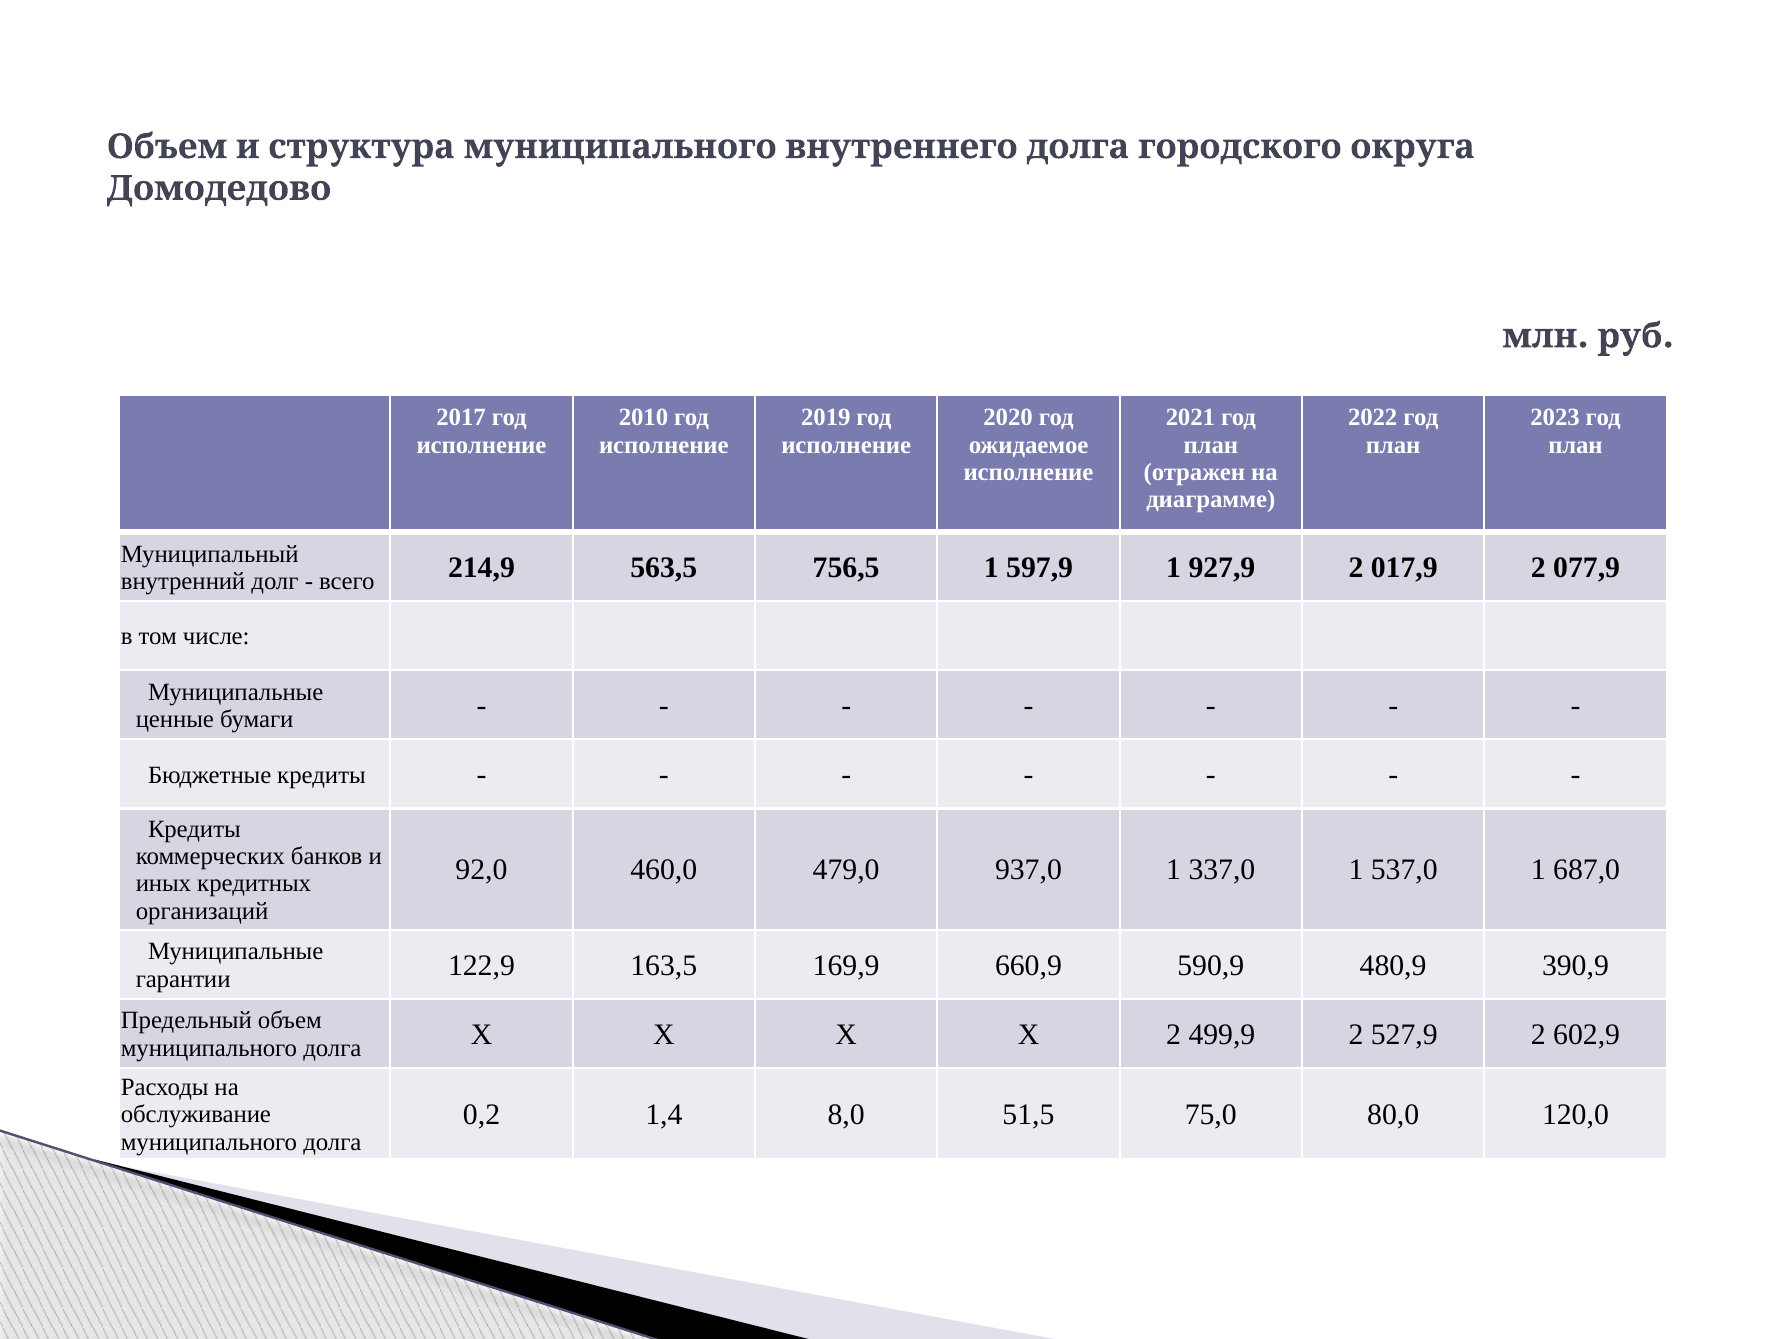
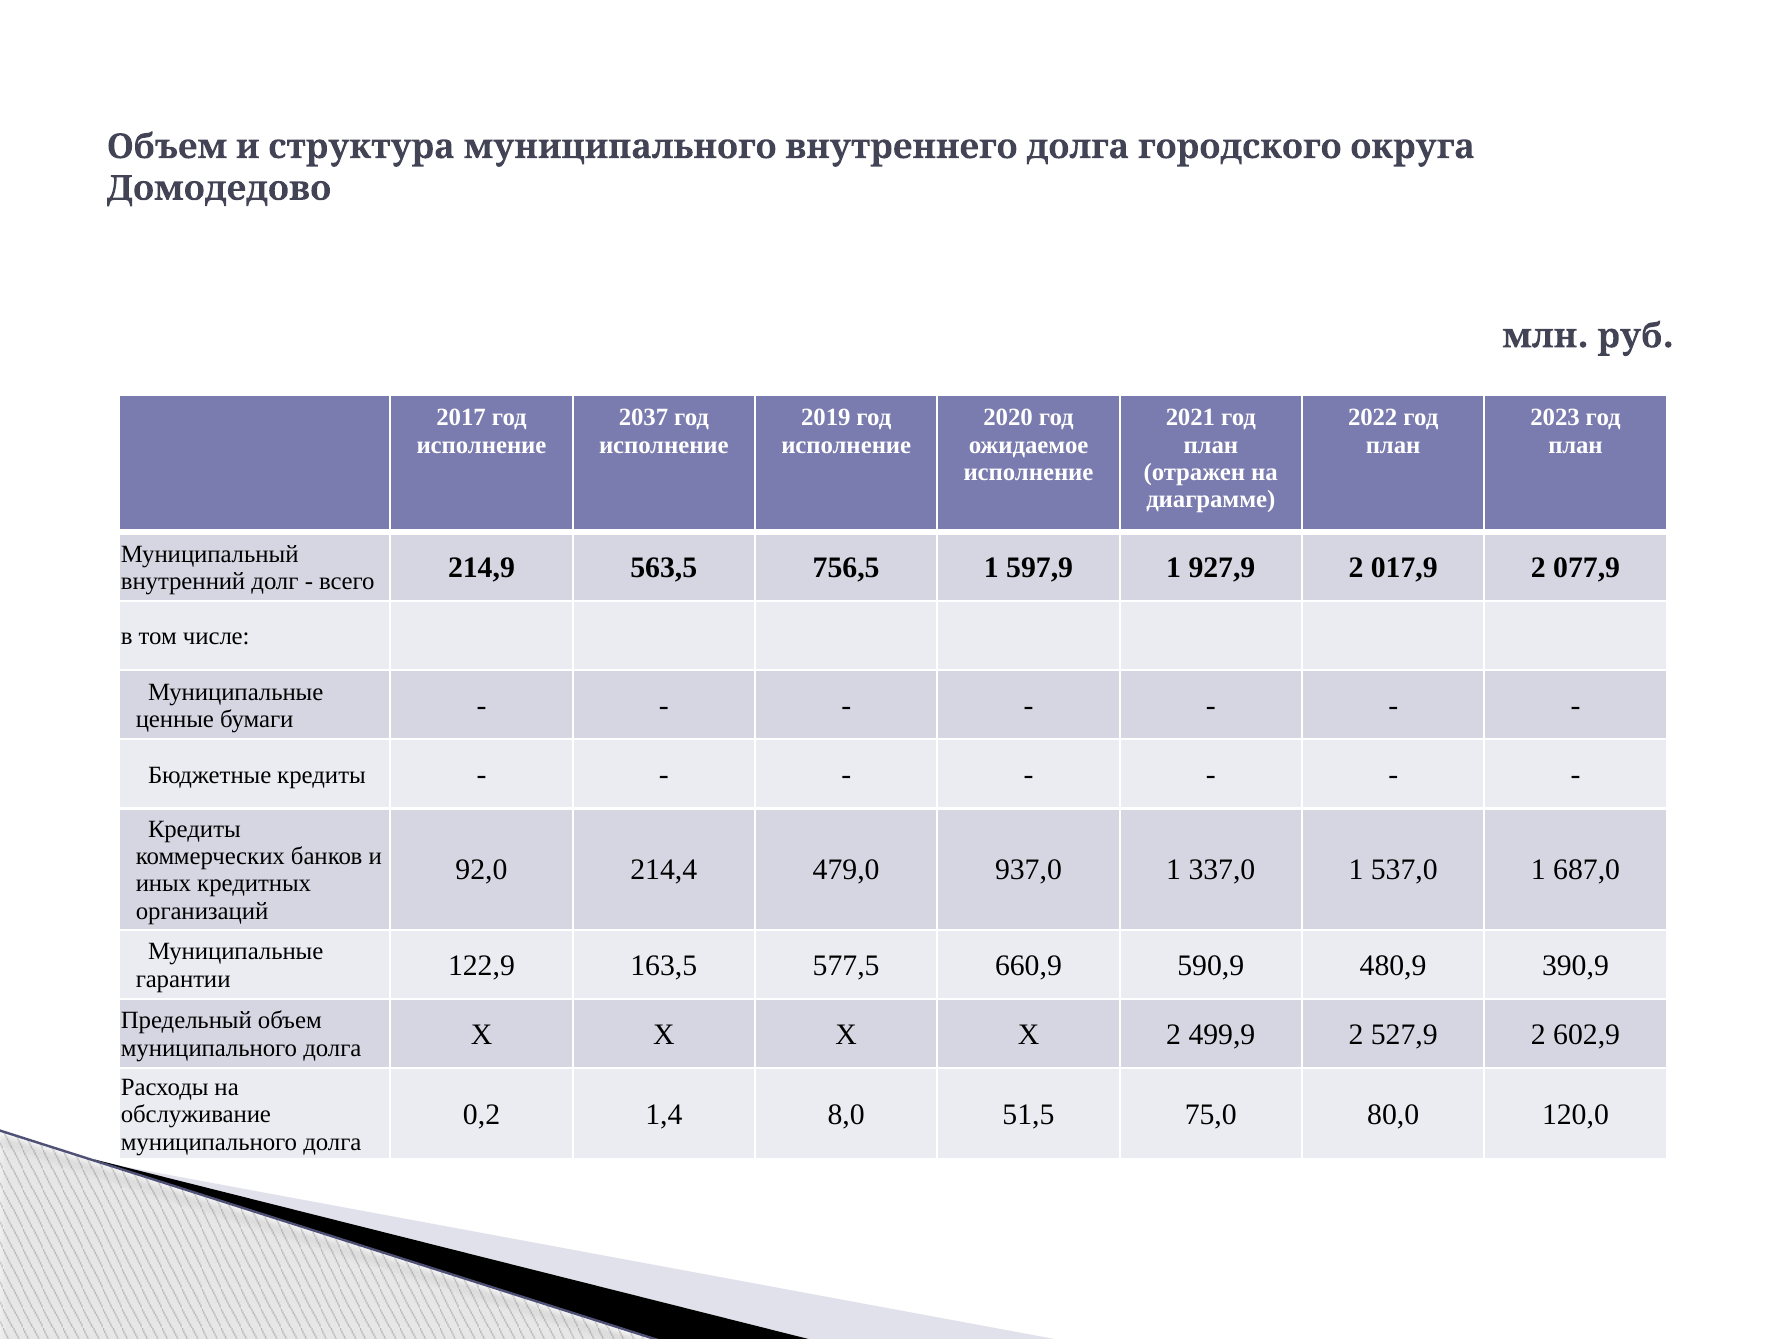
2010: 2010 -> 2037
460,0: 460,0 -> 214,4
169,9: 169,9 -> 577,5
